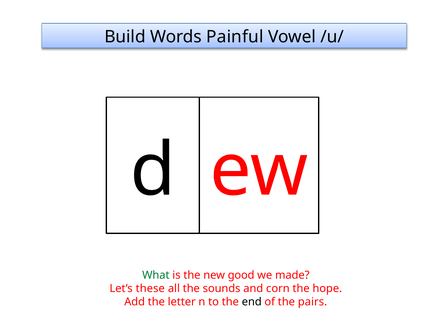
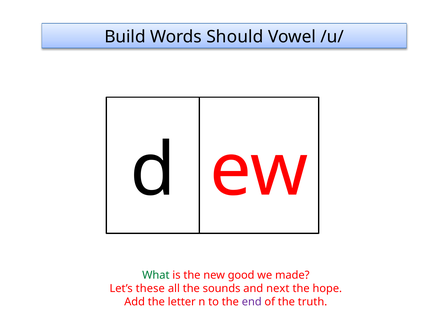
Painful: Painful -> Should
corn: corn -> next
end colour: black -> purple
pairs: pairs -> truth
